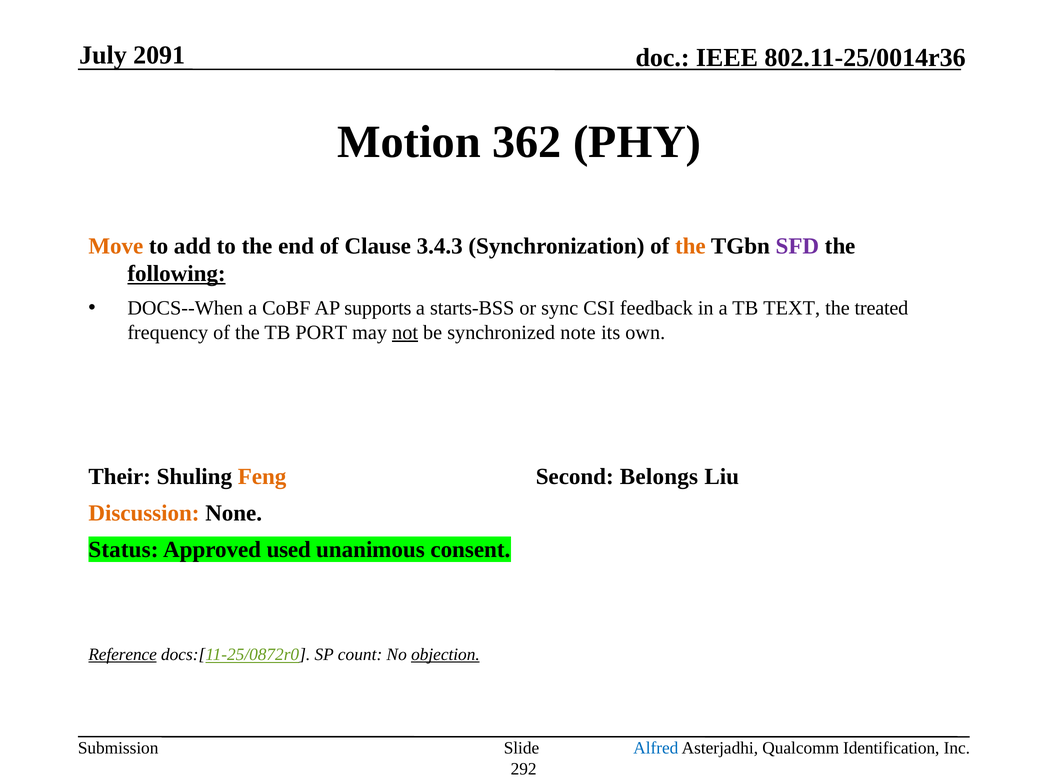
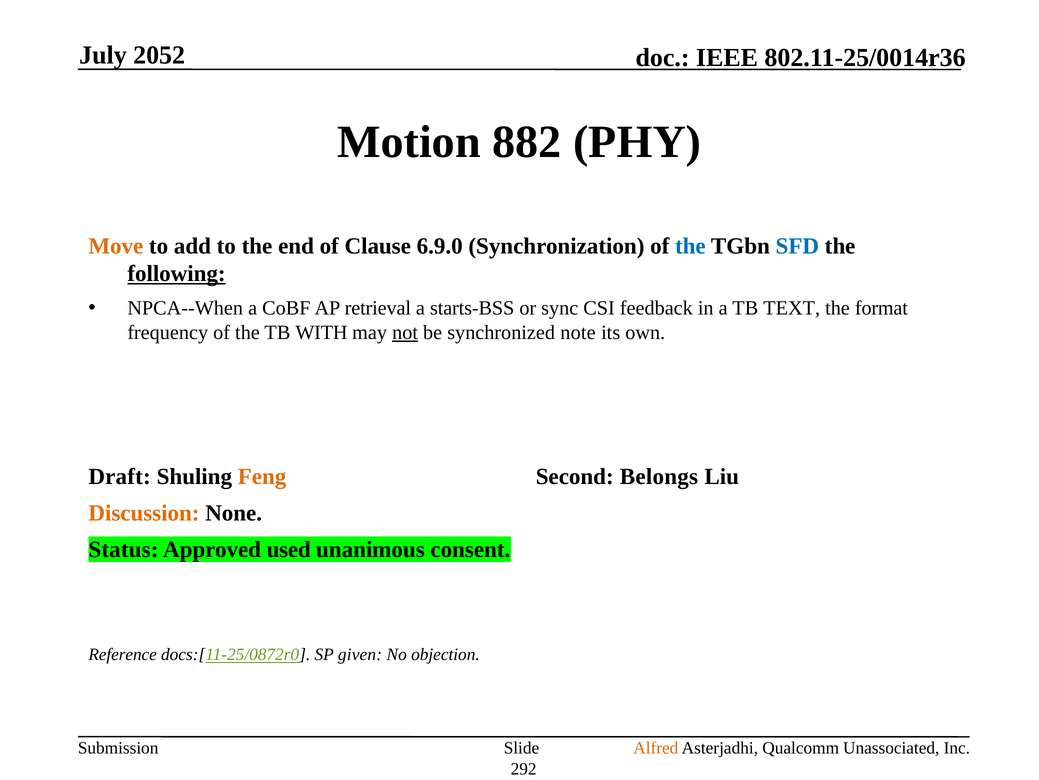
2091: 2091 -> 2052
362: 362 -> 882
3.4.3: 3.4.3 -> 6.9.0
the at (690, 246) colour: orange -> blue
SFD colour: purple -> blue
DOCS--When: DOCS--When -> NPCA--When
supports: supports -> retrieval
treated: treated -> format
PORT: PORT -> WITH
Their: Their -> Draft
Reference underline: present -> none
count: count -> given
objection underline: present -> none
Alfred colour: blue -> orange
Identification: Identification -> Unassociated
